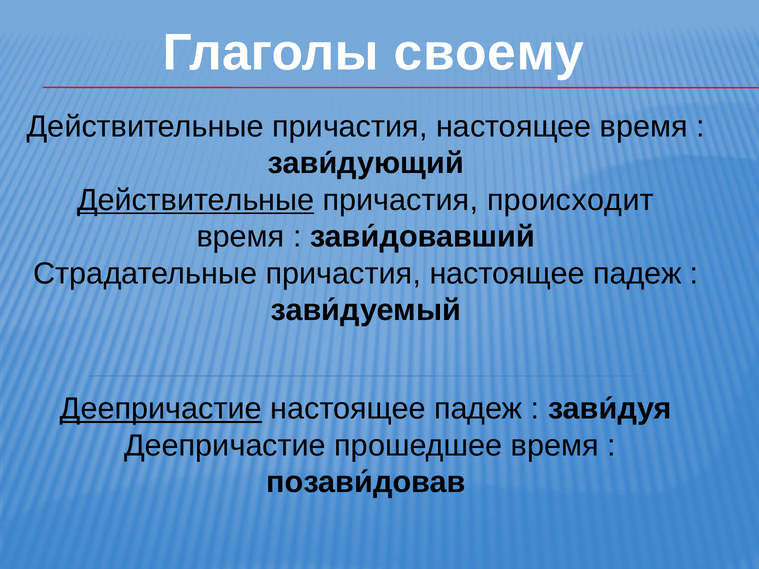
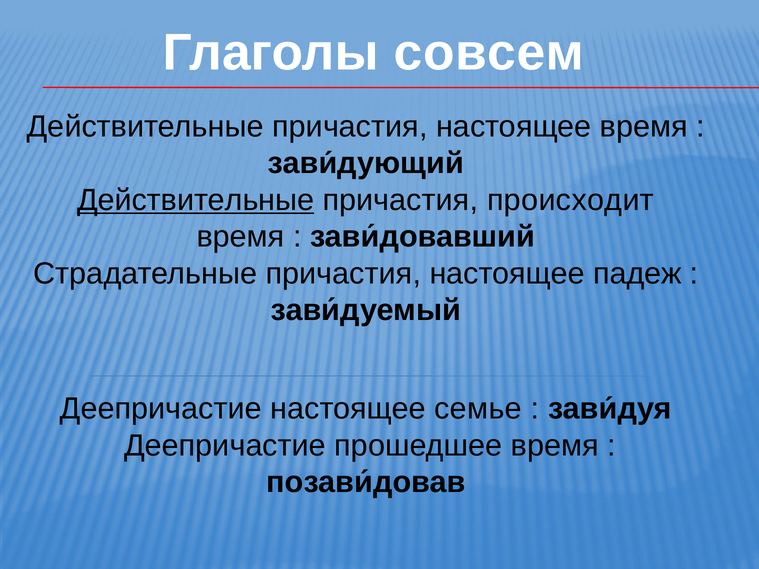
своему: своему -> совсем
Деепричастие at (161, 409) underline: present -> none
падеж at (478, 409): падеж -> семье
